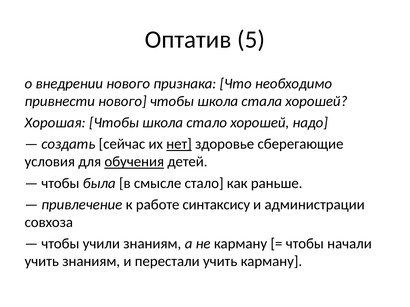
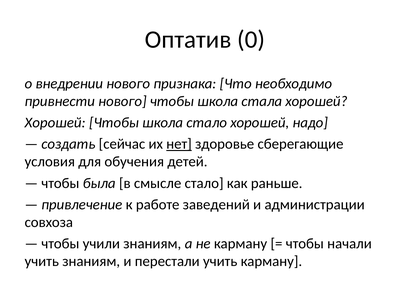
5: 5 -> 0
Хорошая at (55, 123): Хорошая -> Хорошей
обучения underline: present -> none
синтаксису: синтаксису -> заведений
